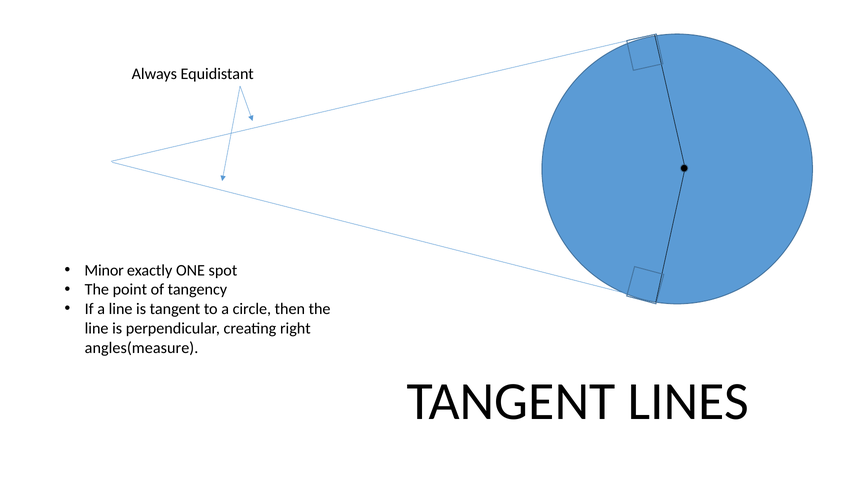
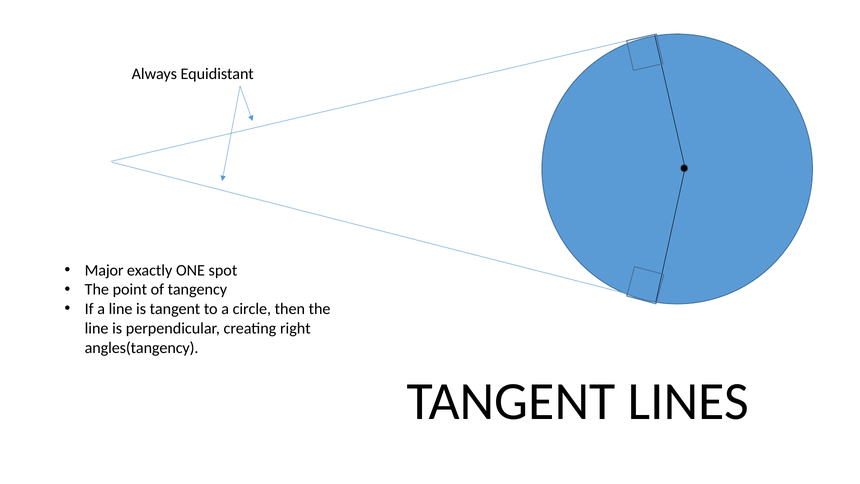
Minor: Minor -> Major
angles(measure: angles(measure -> angles(tangency
